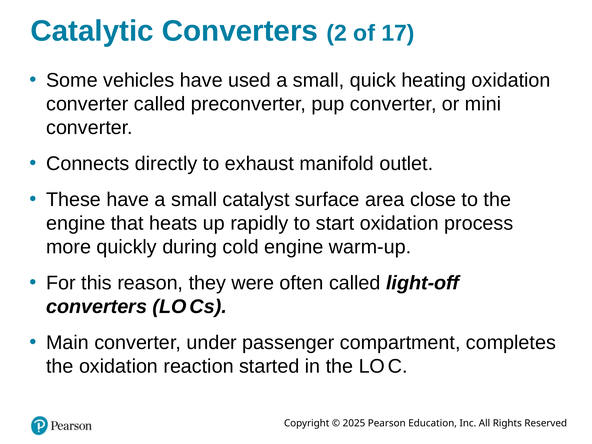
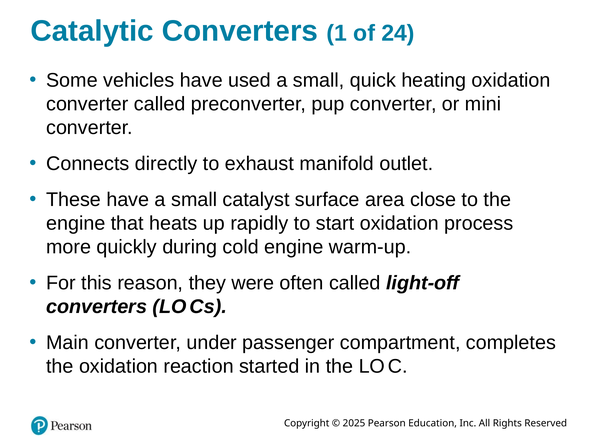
2: 2 -> 1
17: 17 -> 24
